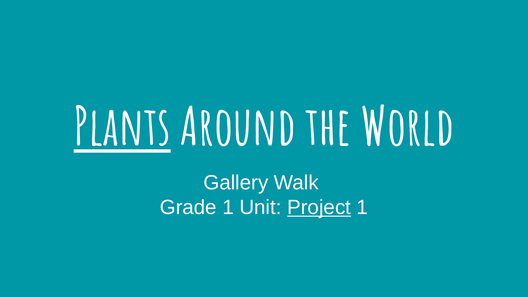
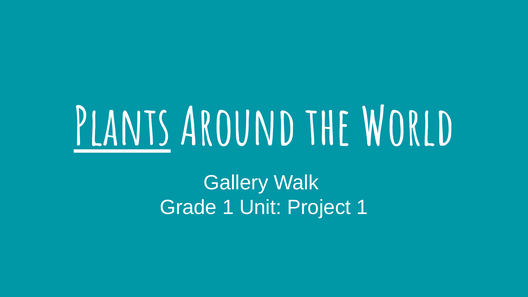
Project underline: present -> none
